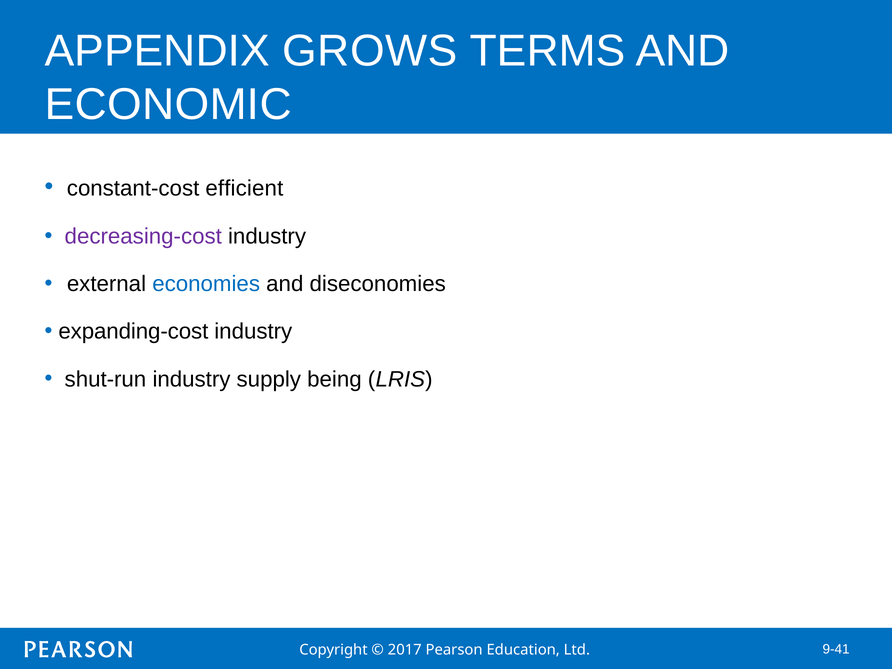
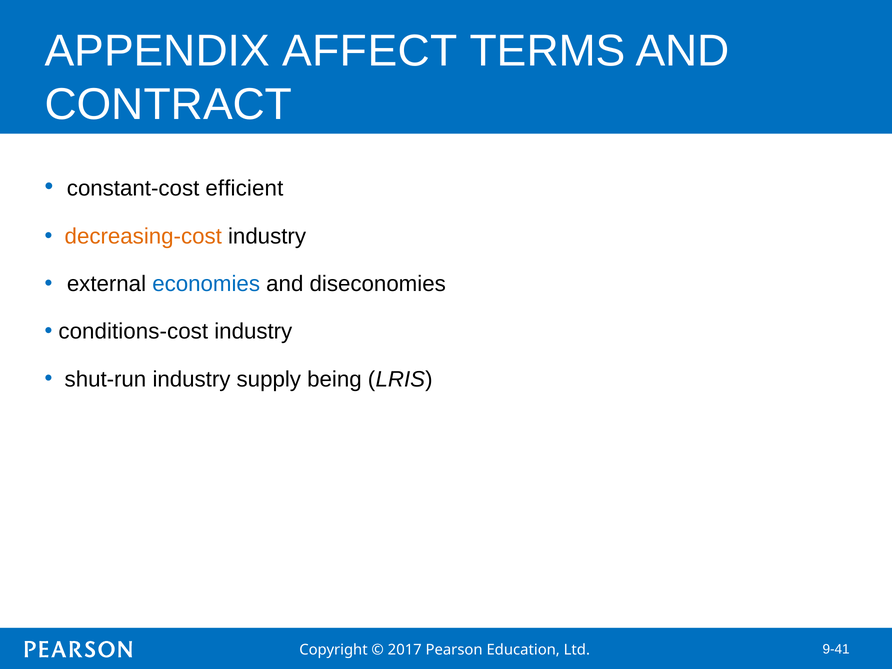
GROWS: GROWS -> AFFECT
ECONOMIC: ECONOMIC -> CONTRACT
decreasing-cost colour: purple -> orange
expanding-cost: expanding-cost -> conditions-cost
